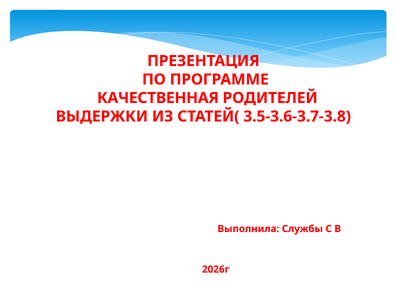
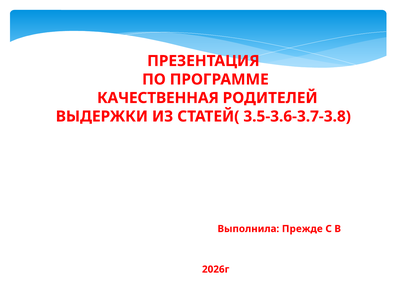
Службы: Службы -> Прежде
